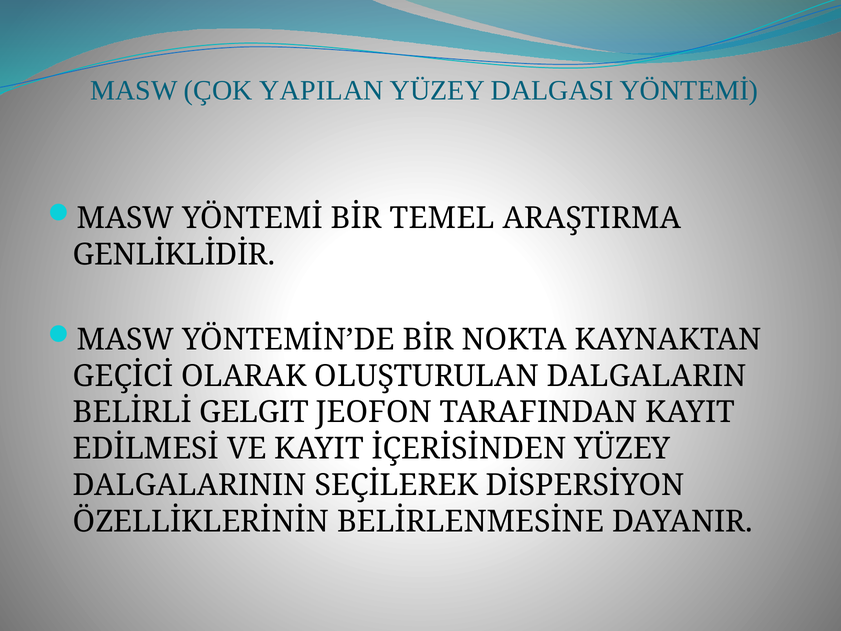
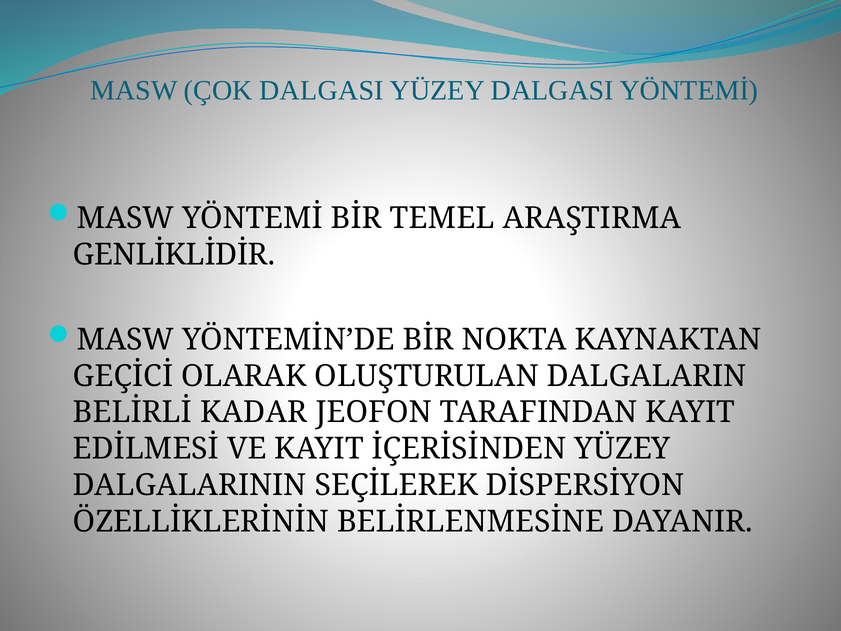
ÇOK YAPILAN: YAPILAN -> DALGASI
GELGIT: GELGIT -> KADAR
